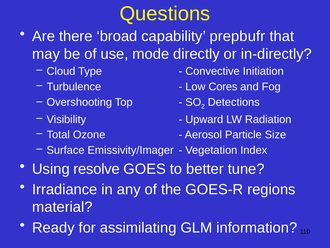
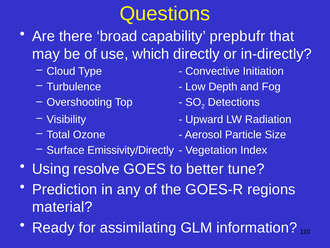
mode: mode -> which
Cores: Cores -> Depth
Emissivity/Imager: Emissivity/Imager -> Emissivity/Directly
Irradiance: Irradiance -> Prediction
